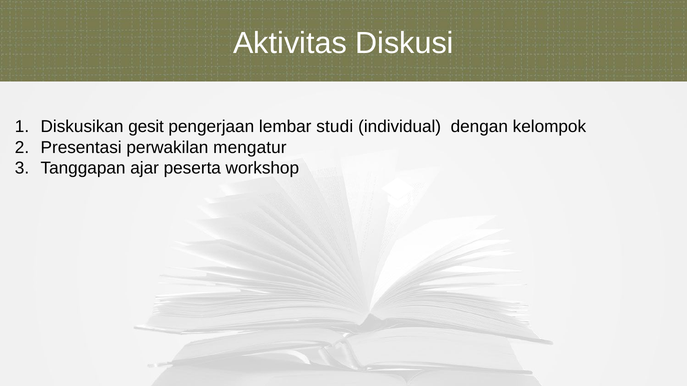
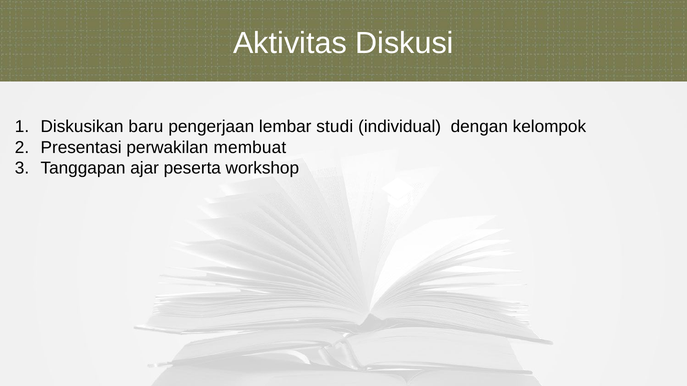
gesit: gesit -> baru
mengatur: mengatur -> membuat
